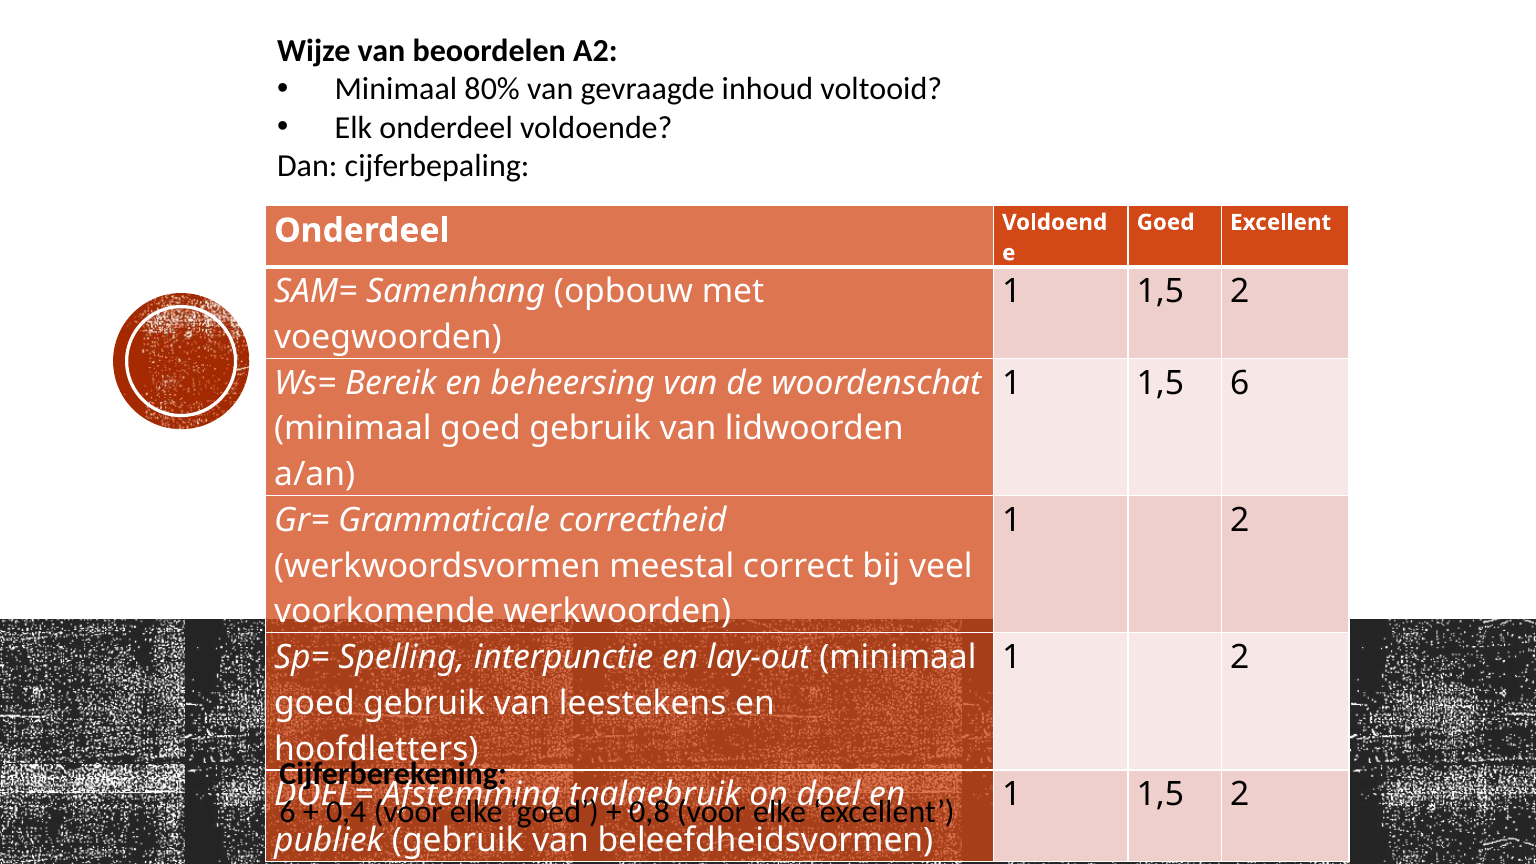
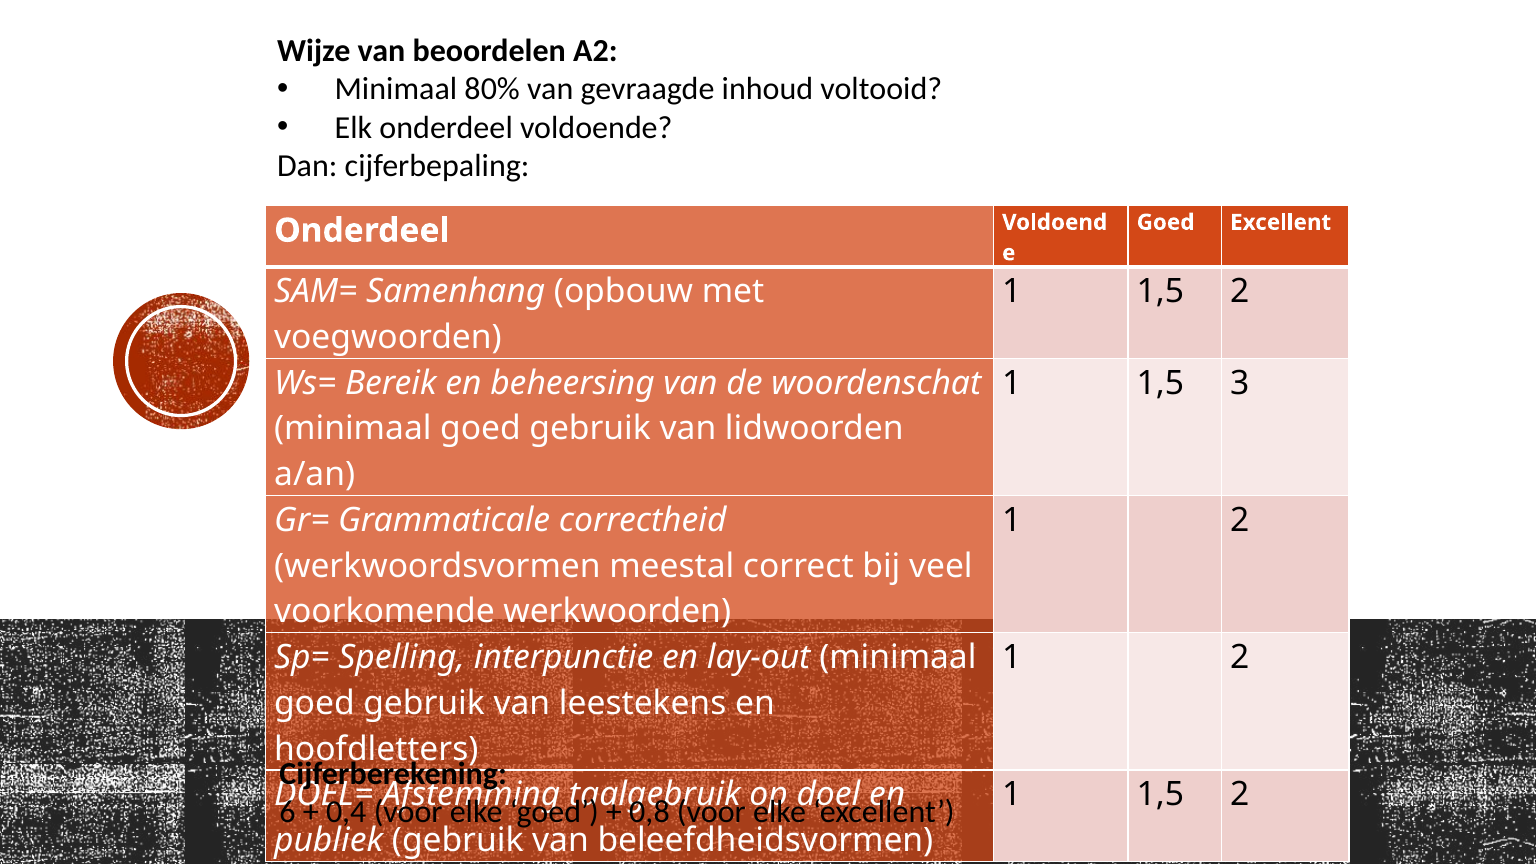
1,5 6: 6 -> 3
